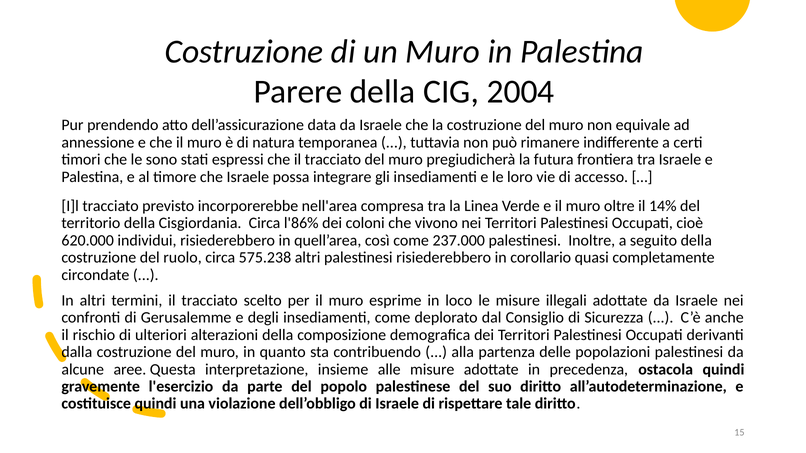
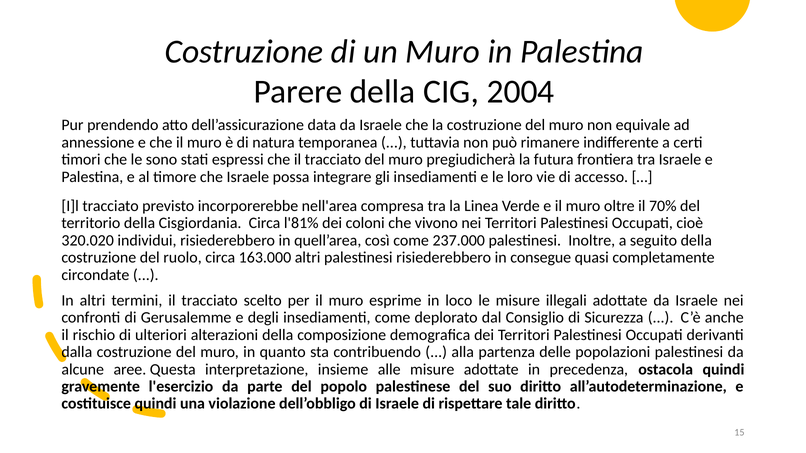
14%: 14% -> 70%
l'86%: l'86% -> l'81%
620.000: 620.000 -> 320.020
575.238: 575.238 -> 163.000
corollario: corollario -> consegue
